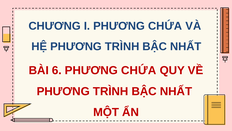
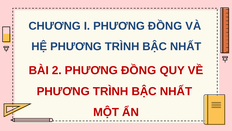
I PHƯƠNG CHỨA: CHỨA -> ĐỒNG
6: 6 -> 2
CHỨA at (139, 70): CHỨA -> ĐỒNG
